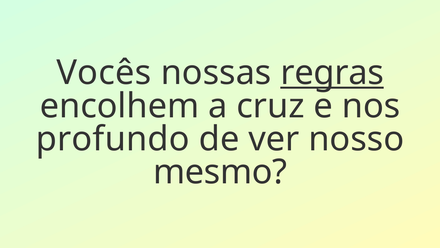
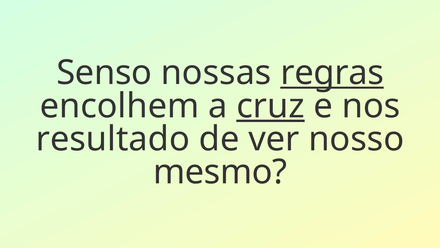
Vocês: Vocês -> Senso
cruz underline: none -> present
profundo: profundo -> resultado
